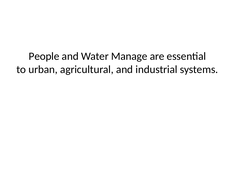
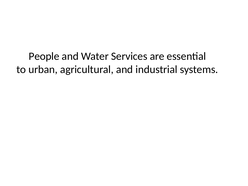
Manage: Manage -> Services
